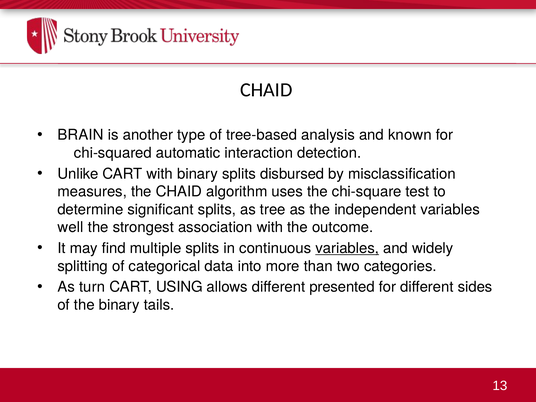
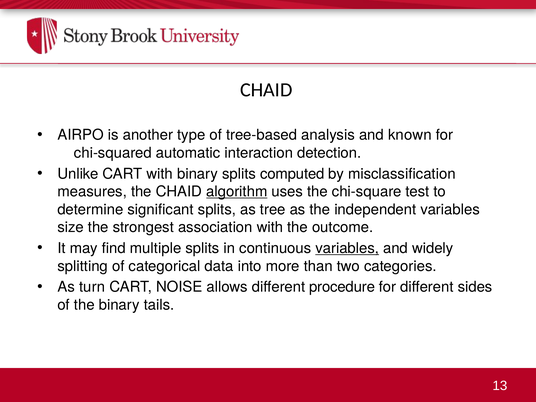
BRAIN: BRAIN -> AIRPO
disbursed: disbursed -> computed
algorithm underline: none -> present
well: well -> size
USING: USING -> NOISE
presented: presented -> procedure
